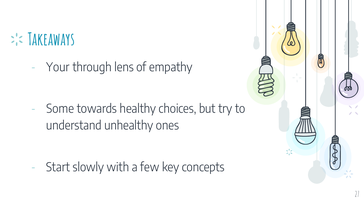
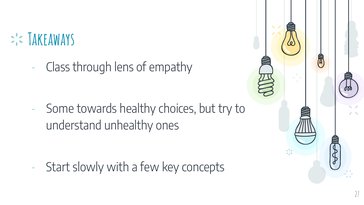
Your: Your -> Class
